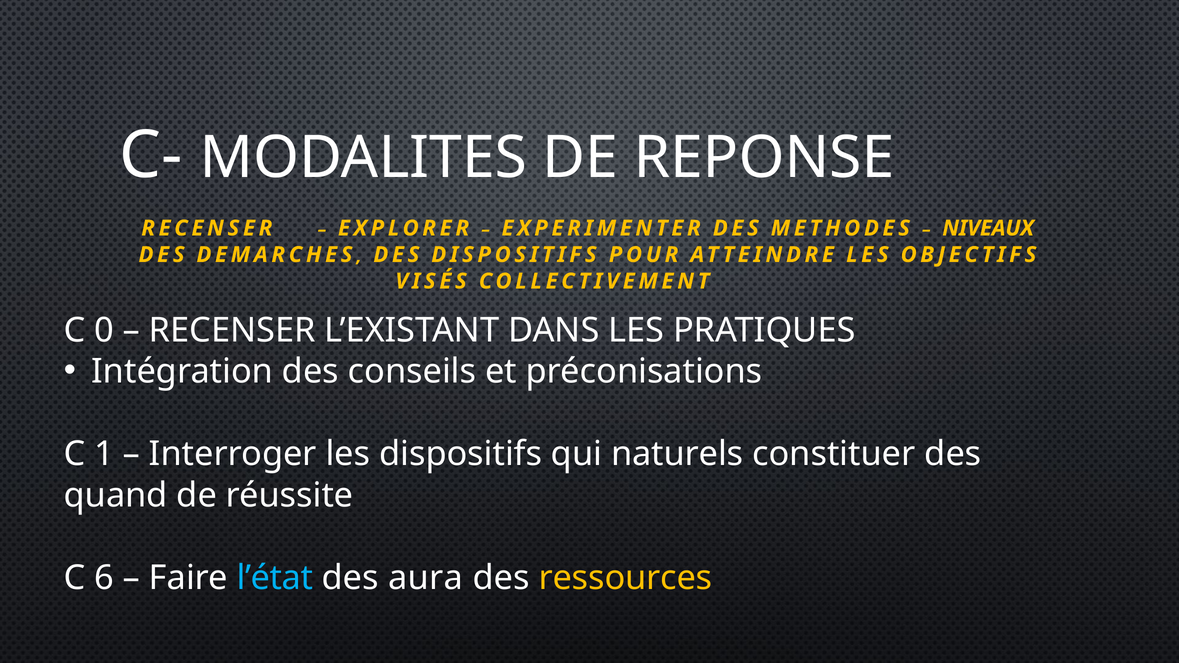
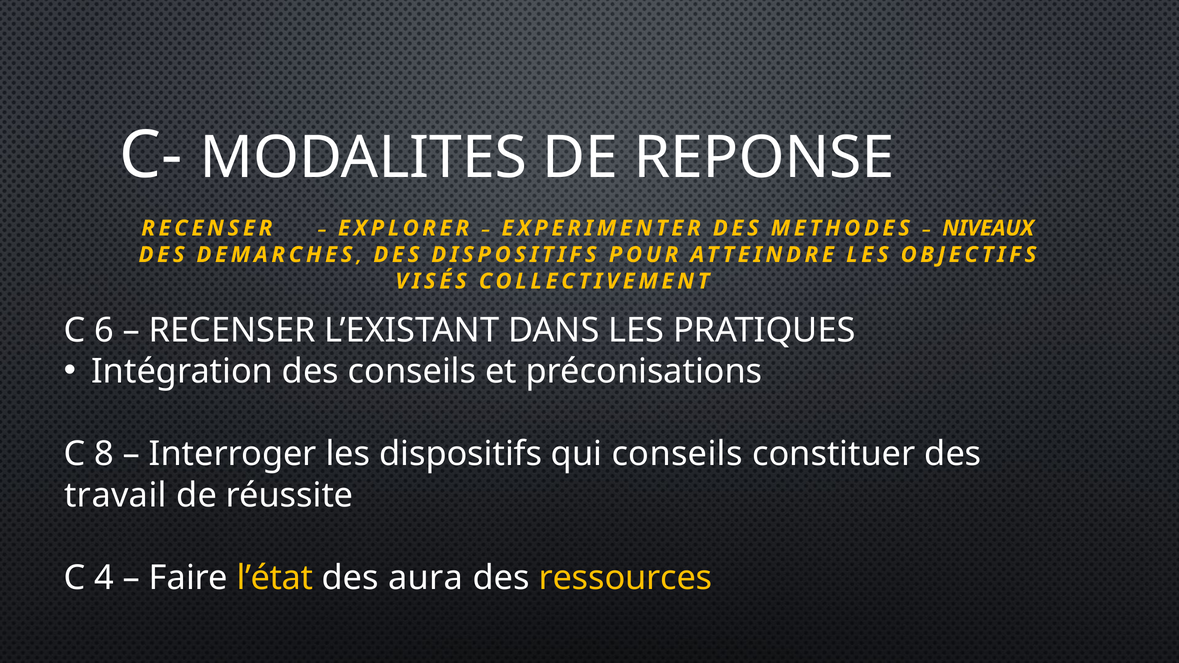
0: 0 -> 6
1: 1 -> 8
qui naturels: naturels -> conseils
quand: quand -> travail
6: 6 -> 4
l’état colour: light blue -> yellow
